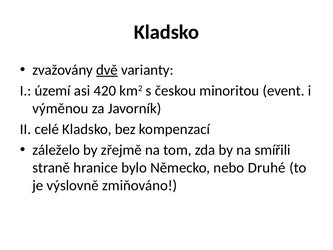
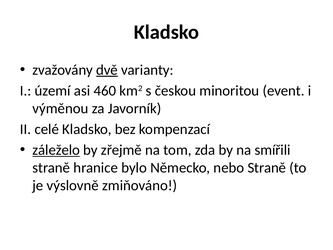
420: 420 -> 460
záleželo underline: none -> present
nebo Druhé: Druhé -> Straně
